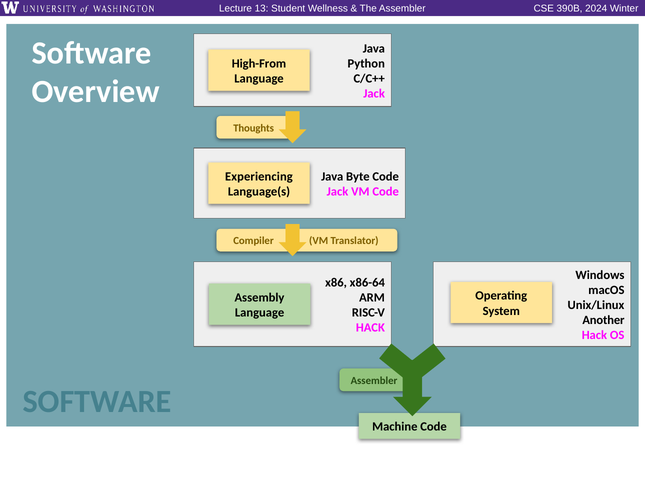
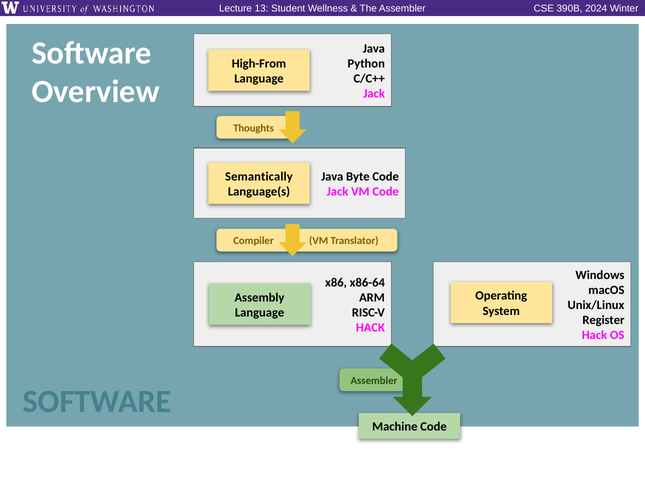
Experiencing: Experiencing -> Semantically
Another: Another -> Register
